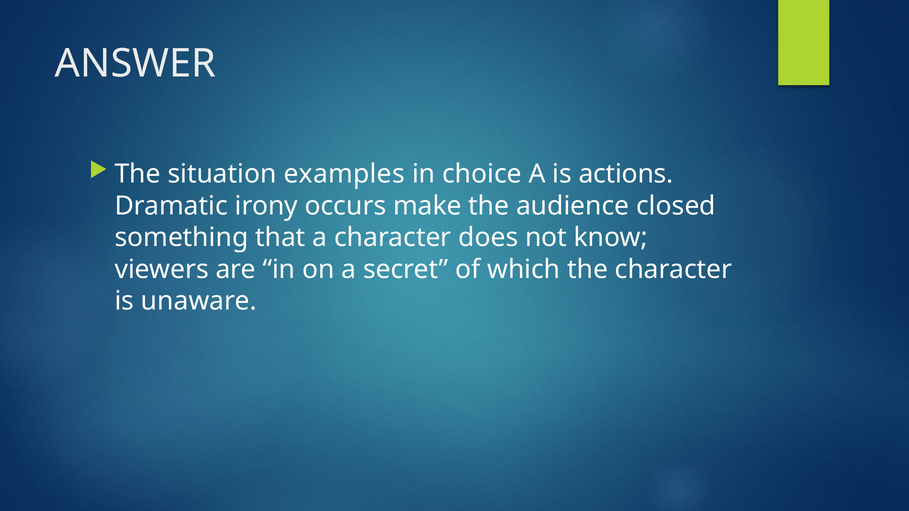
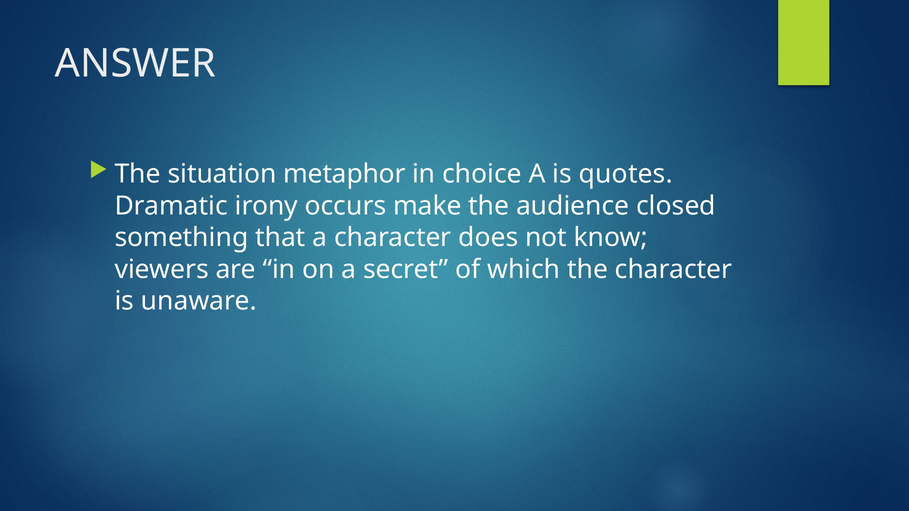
examples: examples -> metaphor
actions: actions -> quotes
